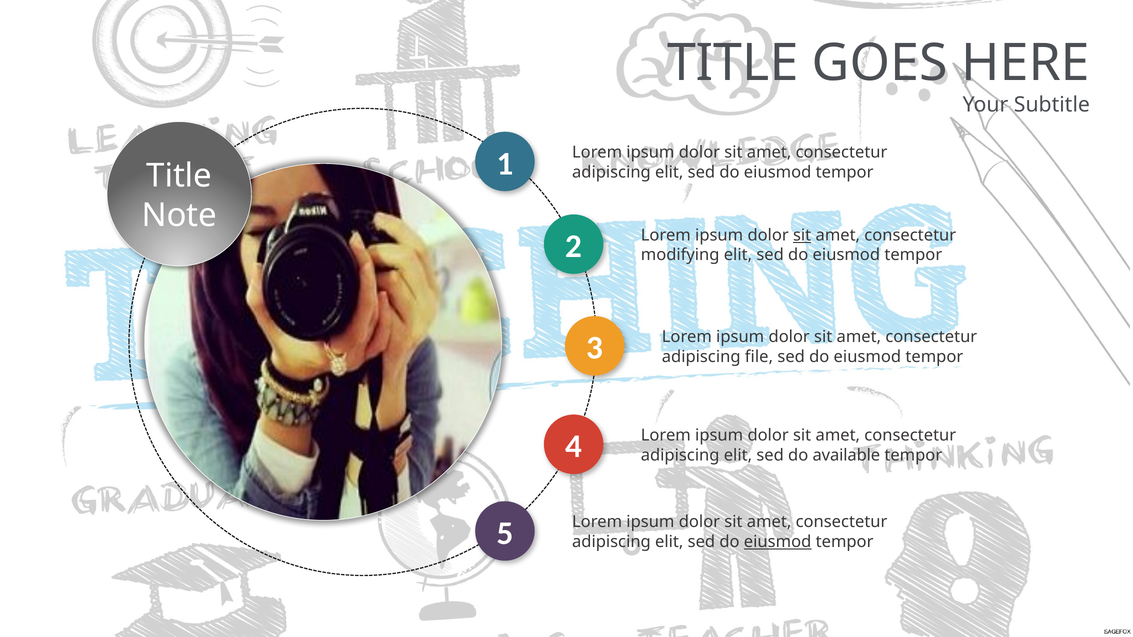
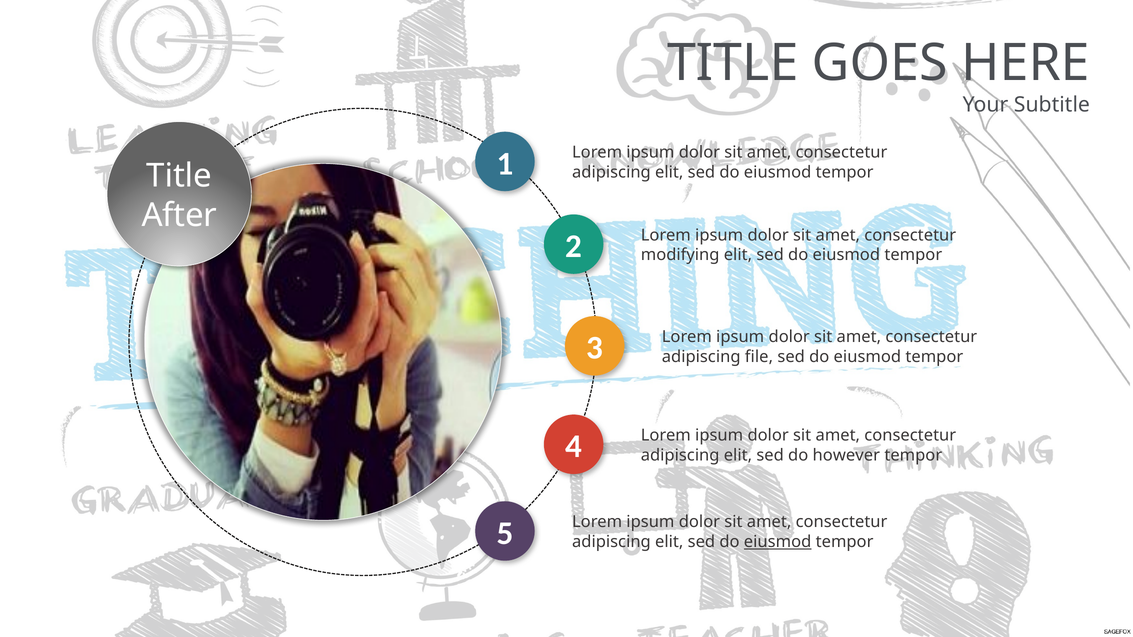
Note: Note -> After
sit at (802, 235) underline: present -> none
available: available -> however
